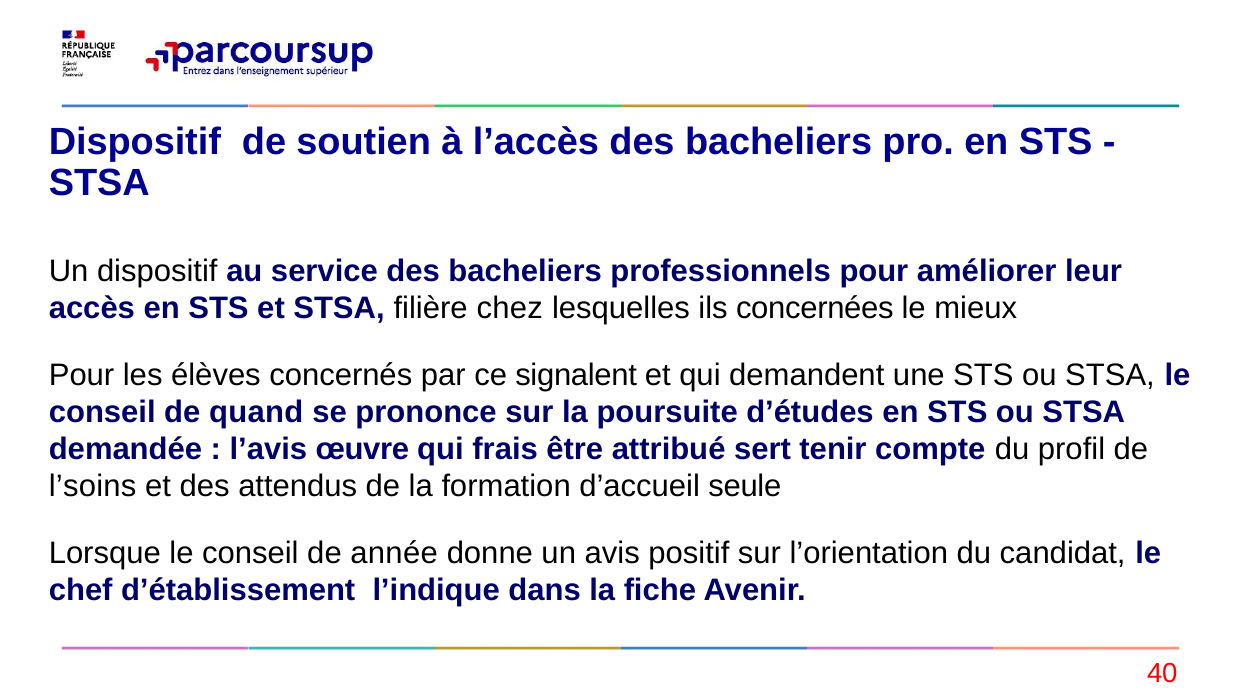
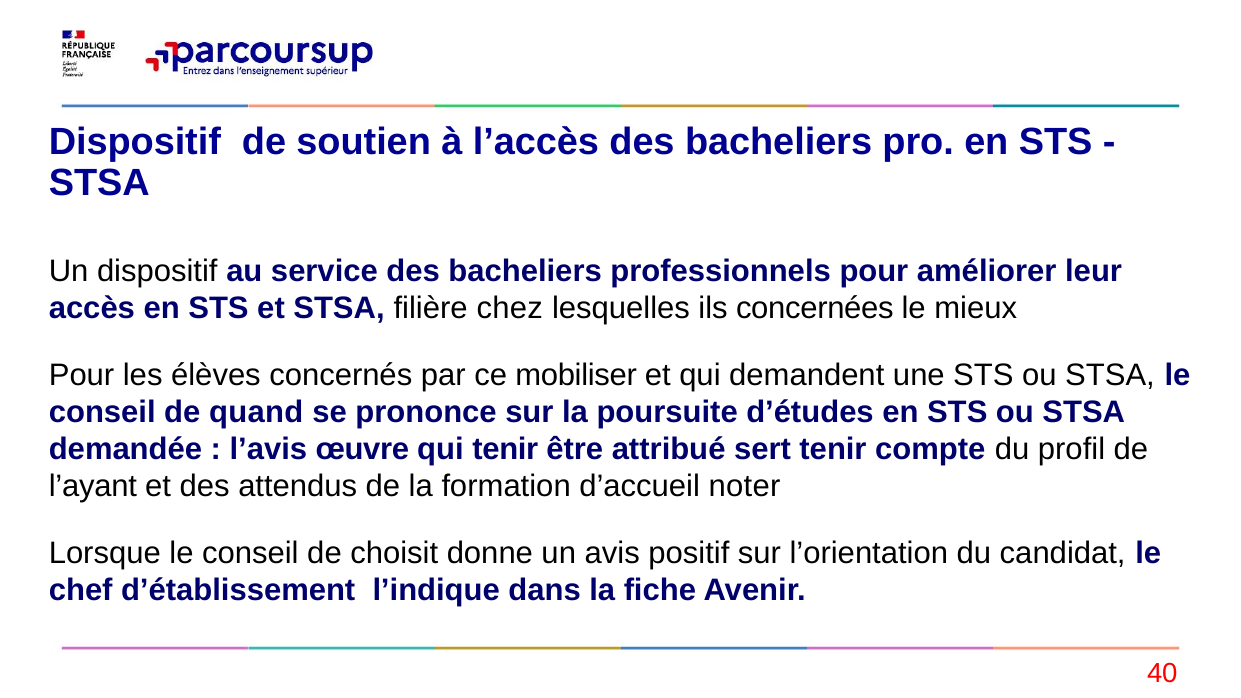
signalent: signalent -> mobiliser
qui frais: frais -> tenir
l’soins: l’soins -> l’ayant
seule: seule -> noter
année: année -> choisit
